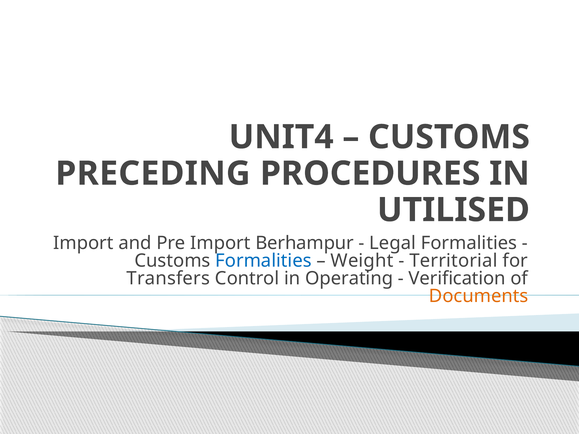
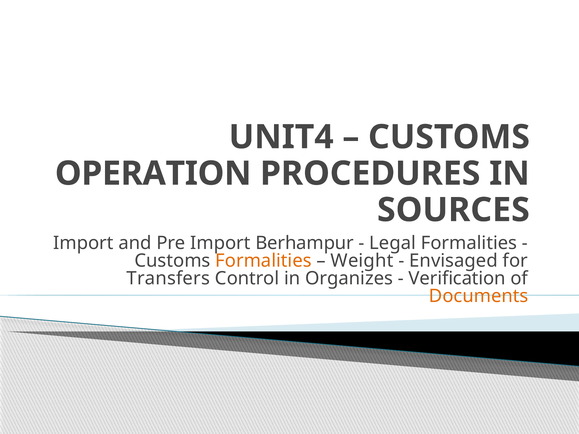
PRECEDING: PRECEDING -> OPERATION
UTILISED: UTILISED -> SOURCES
Formalities at (263, 261) colour: blue -> orange
Territorial: Territorial -> Envisaged
Operating: Operating -> Organizes
